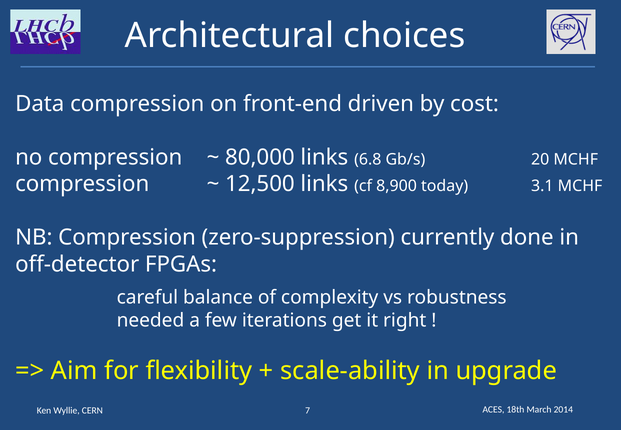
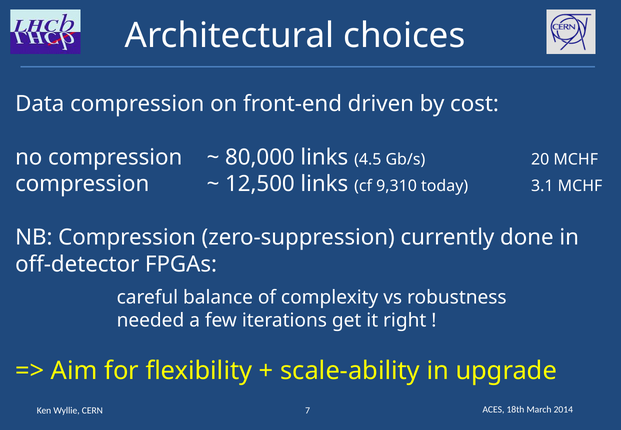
6.8: 6.8 -> 4.5
8,900: 8,900 -> 9,310
